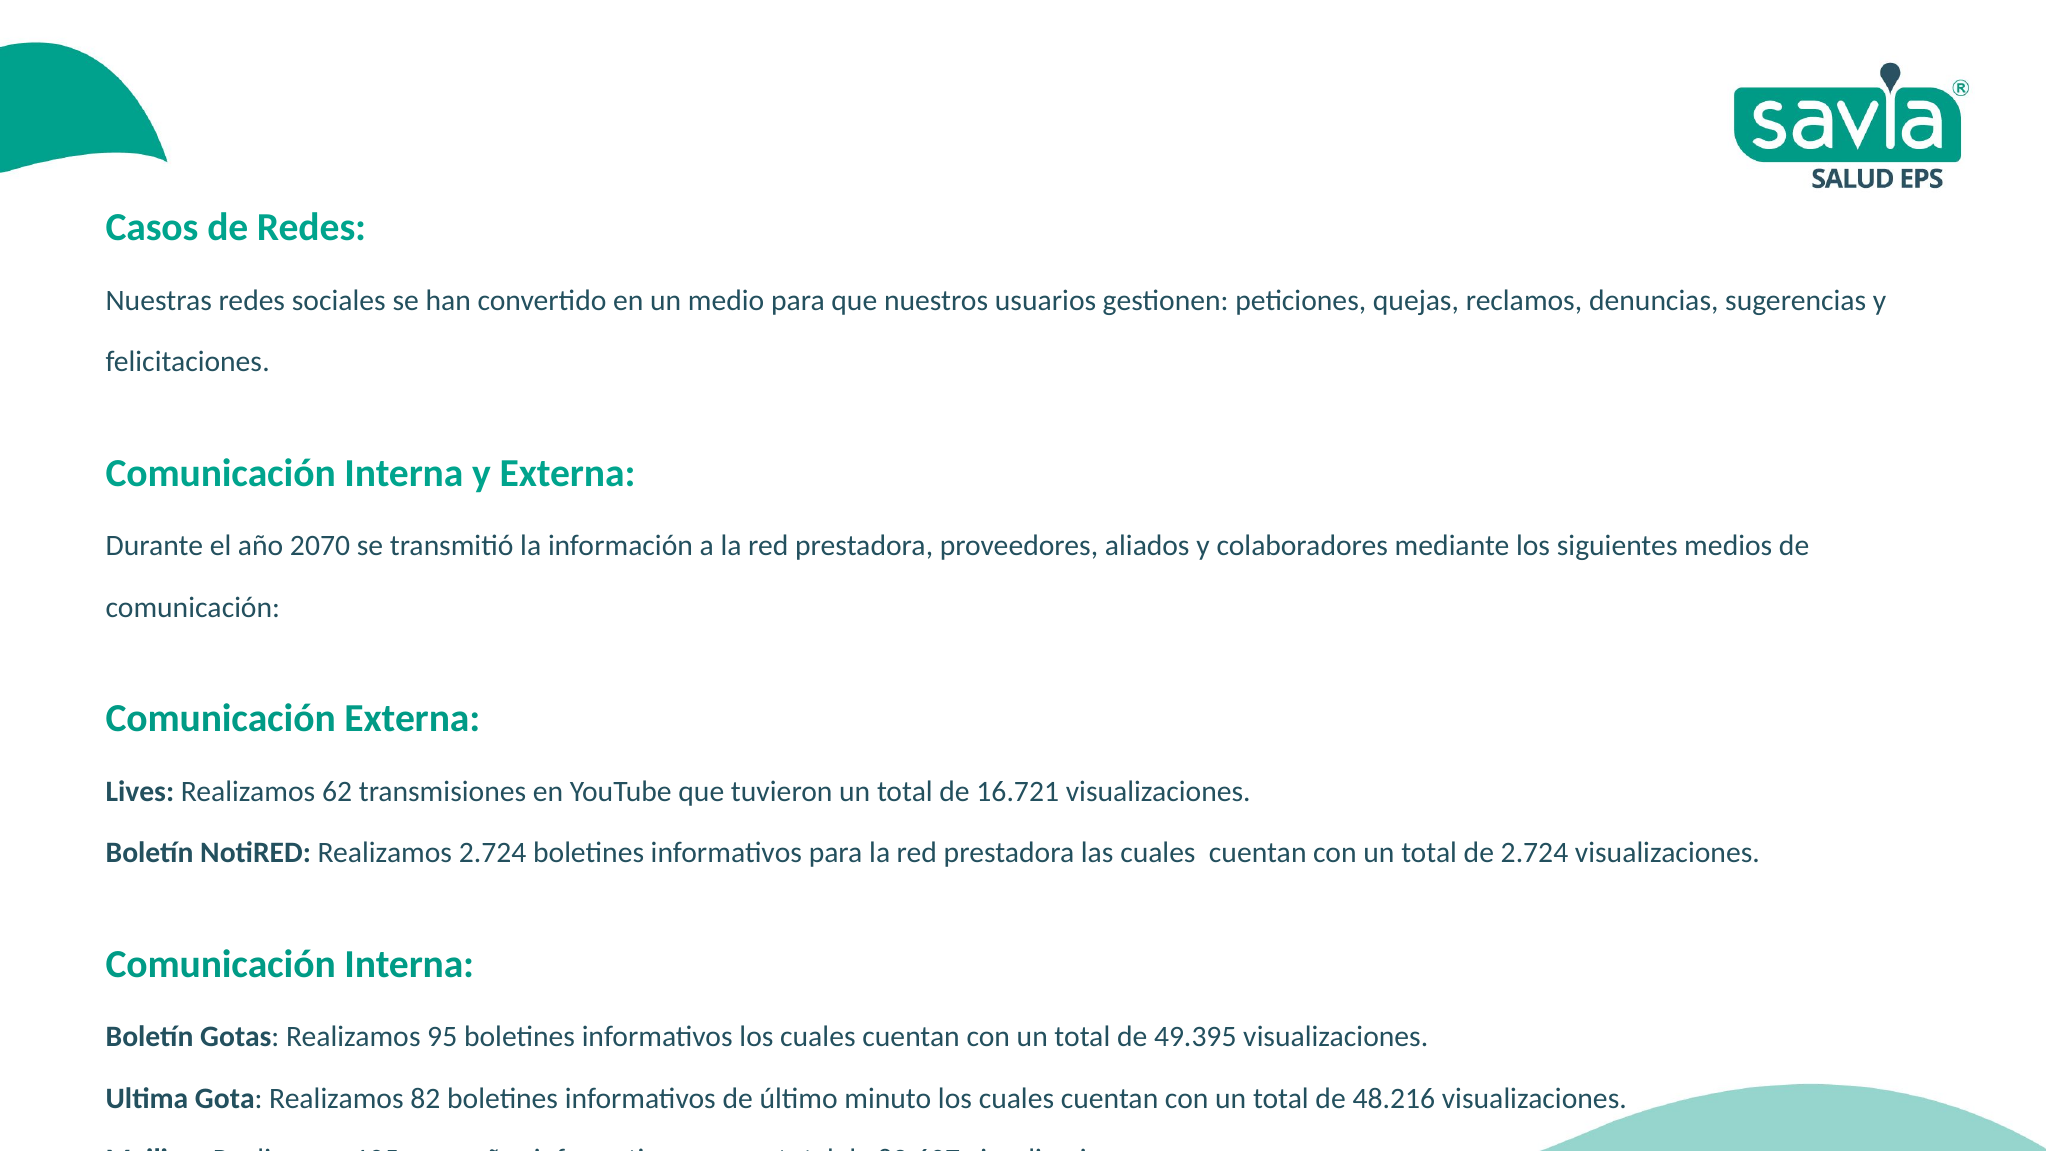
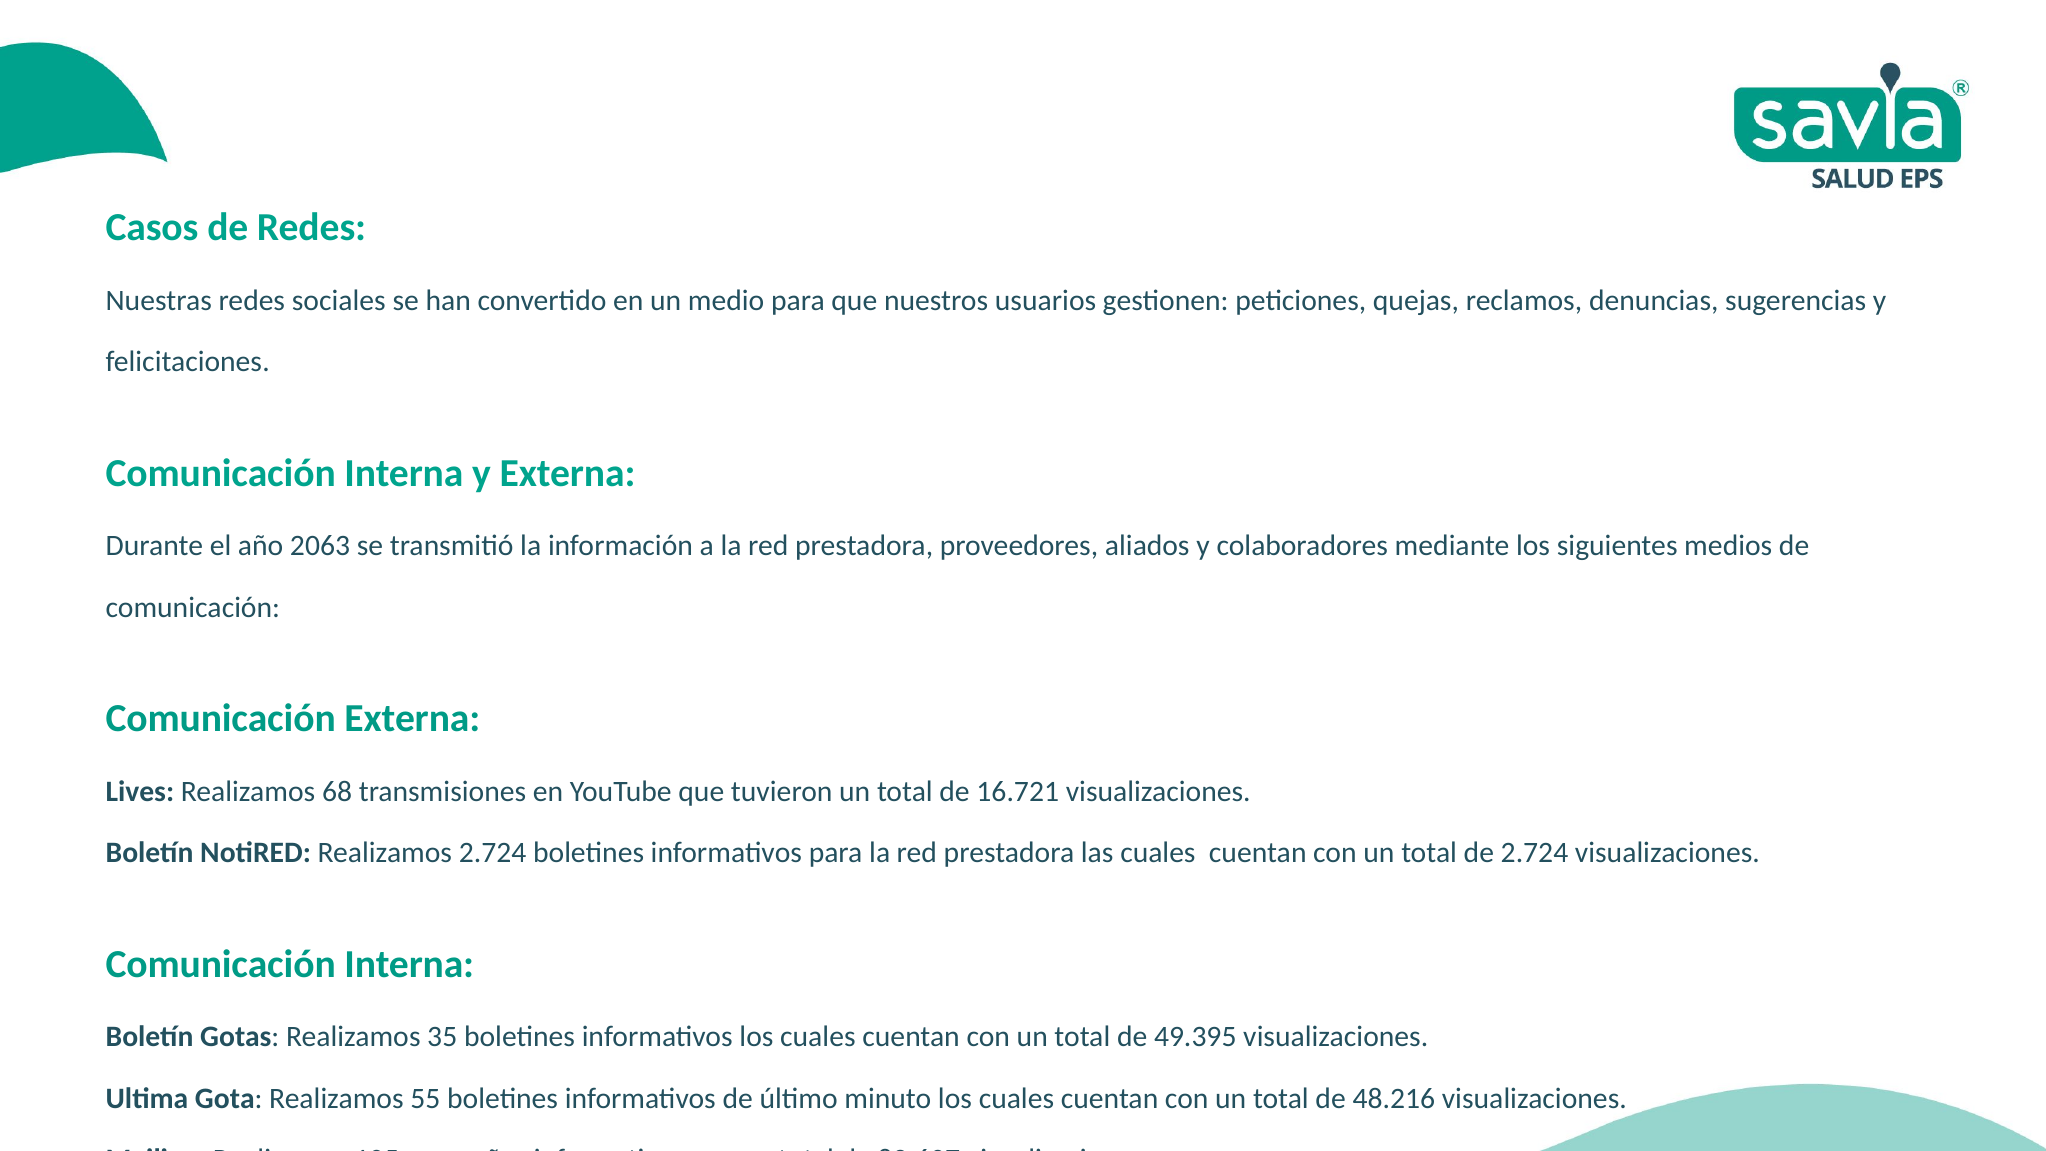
2070: 2070 -> 2063
62: 62 -> 68
95: 95 -> 35
82: 82 -> 55
